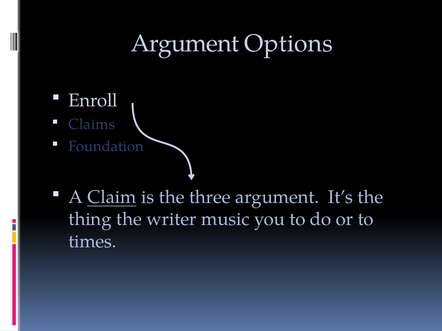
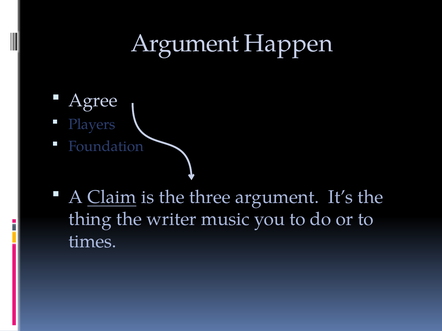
Options: Options -> Happen
Enroll: Enroll -> Agree
Claims: Claims -> Players
